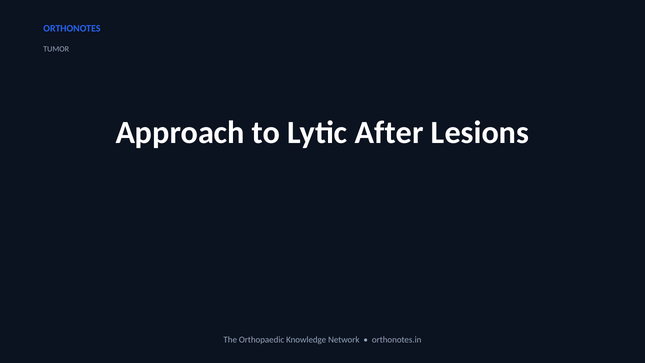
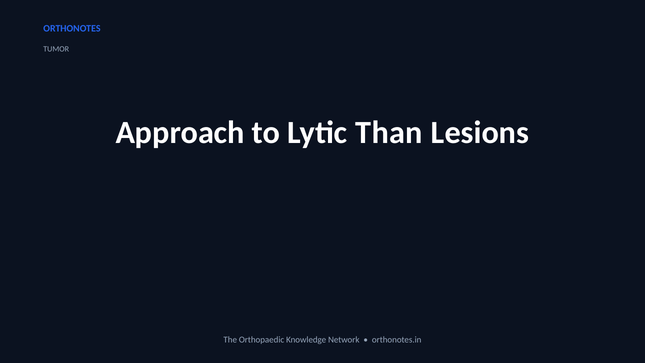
After: After -> Than
